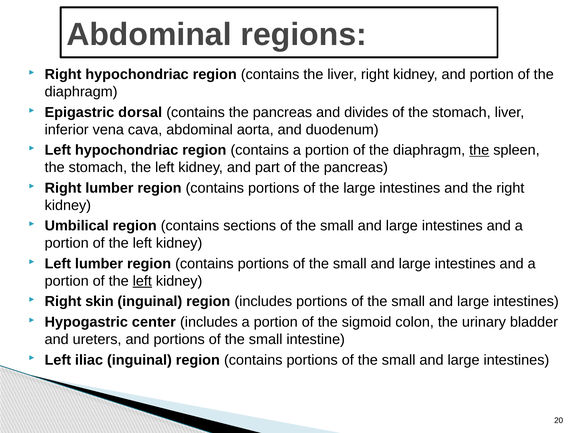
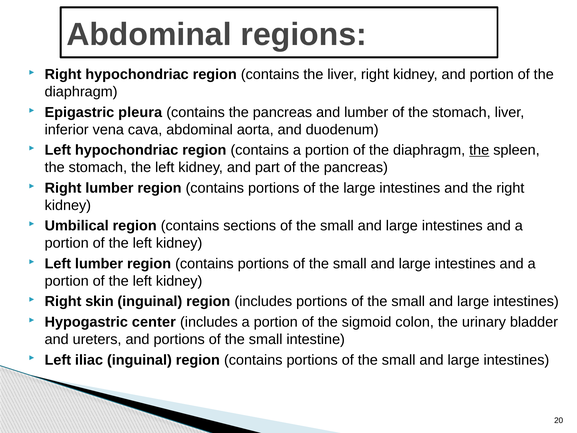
dorsal: dorsal -> pleura
and divides: divides -> lumber
left at (142, 281) underline: present -> none
